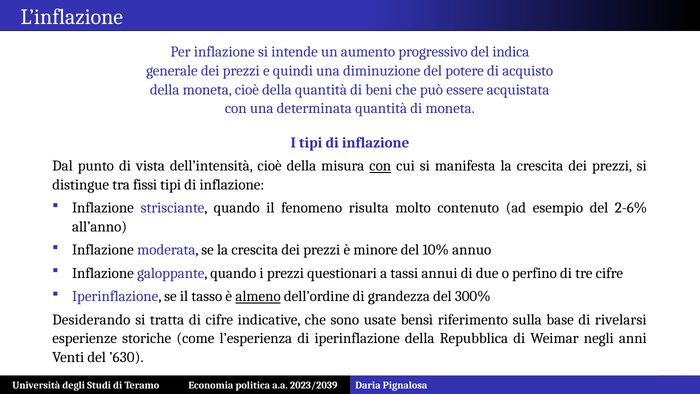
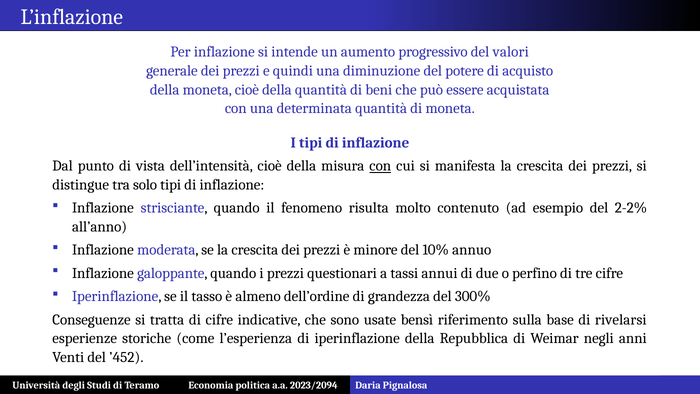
indica: indica -> valori
fissi: fissi -> solo
2-6%: 2-6% -> 2-2%
almeno underline: present -> none
Desiderando: Desiderando -> Conseguenze
’630: ’630 -> ’452
2023/2039: 2023/2039 -> 2023/2094
